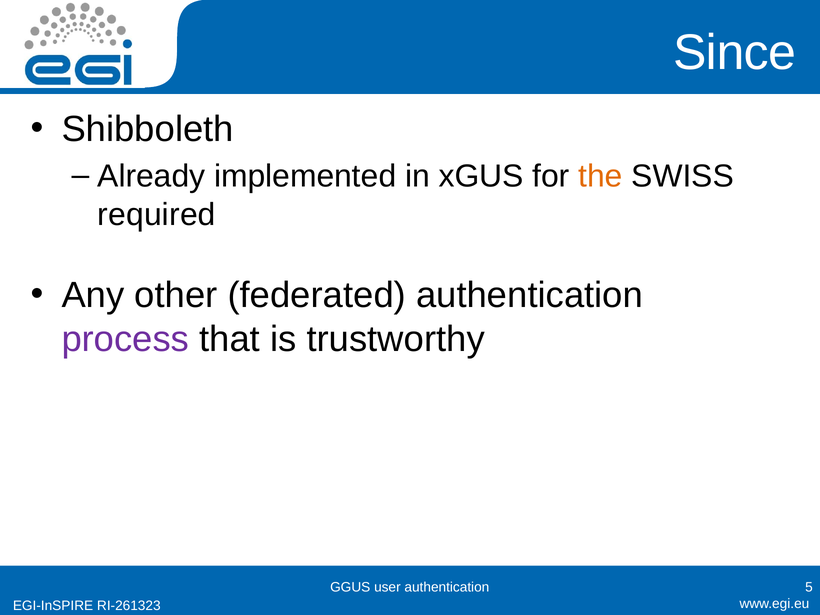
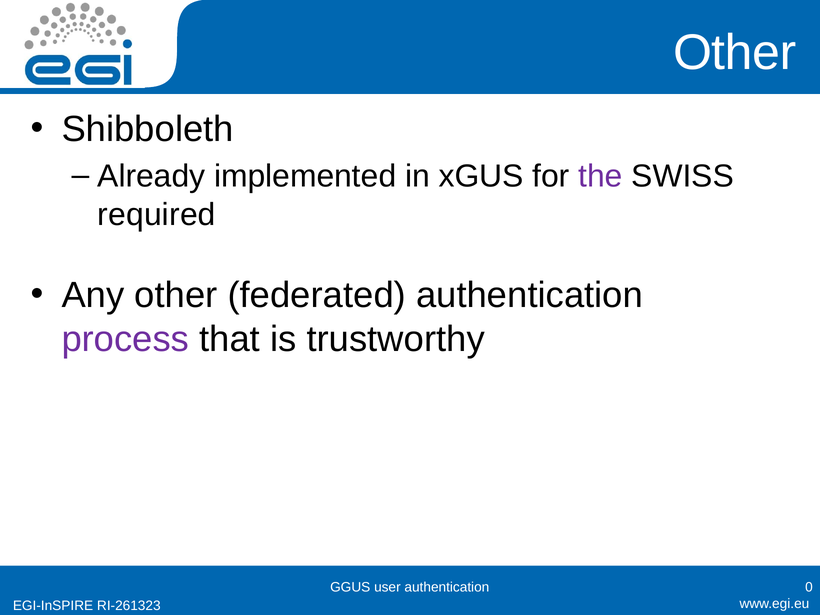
Since at (735, 53): Since -> Other
the colour: orange -> purple
5: 5 -> 0
